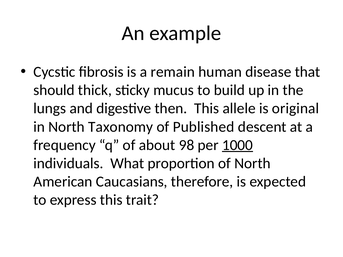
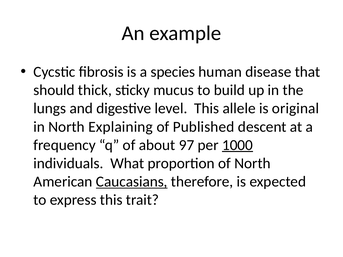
remain: remain -> species
then: then -> level
Taxonomy: Taxonomy -> Explaining
98: 98 -> 97
Caucasians underline: none -> present
